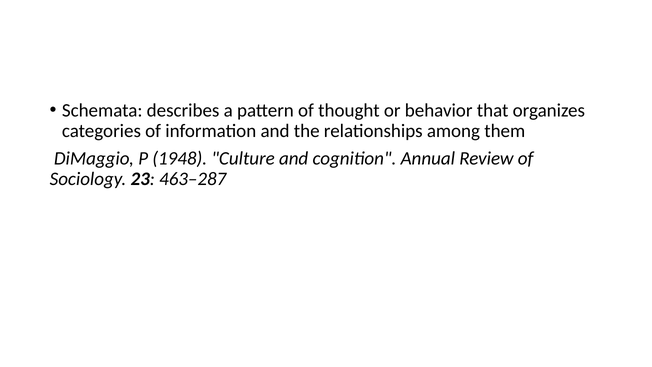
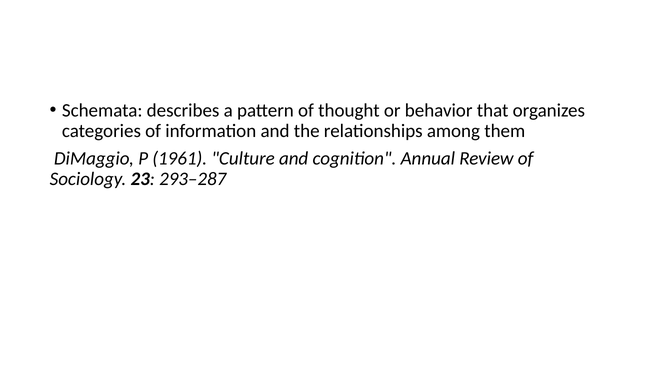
1948: 1948 -> 1961
463–287: 463–287 -> 293–287
